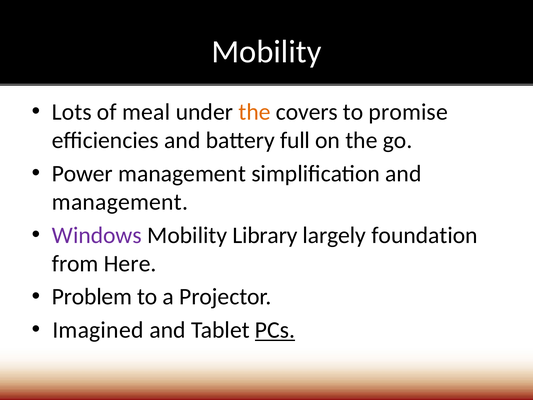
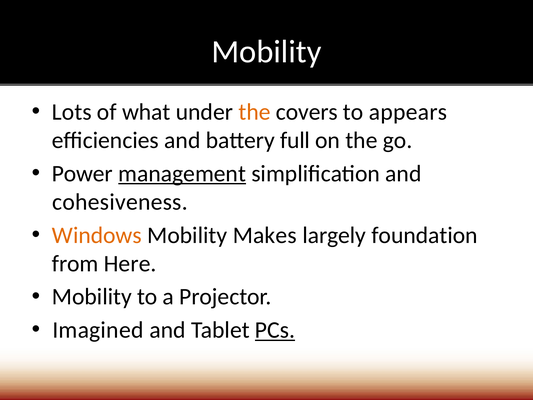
meal: meal -> what
promise: promise -> appears
management at (182, 173) underline: none -> present
management at (120, 202): management -> cohesiveness
Windows colour: purple -> orange
Library: Library -> Makes
Problem at (92, 297): Problem -> Mobility
